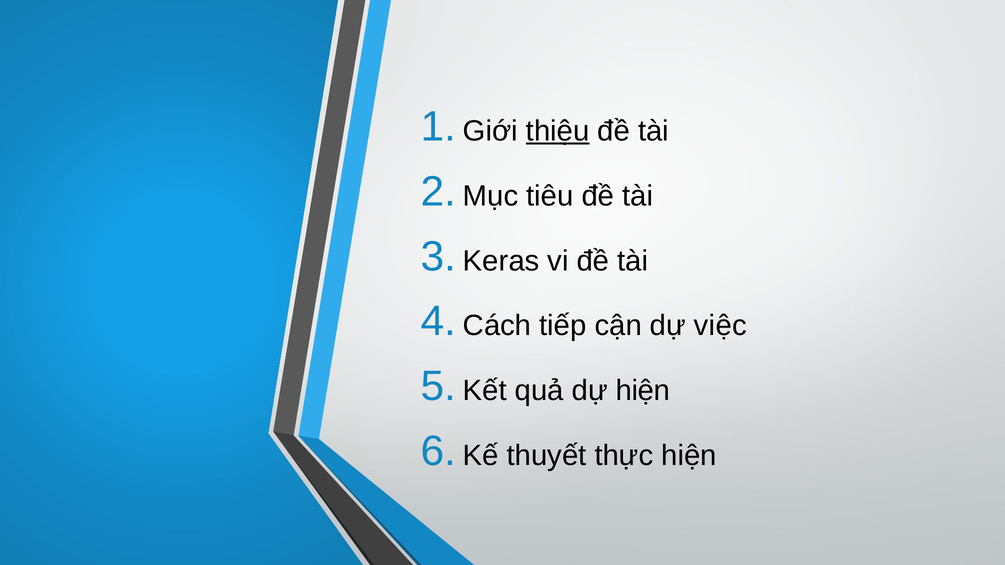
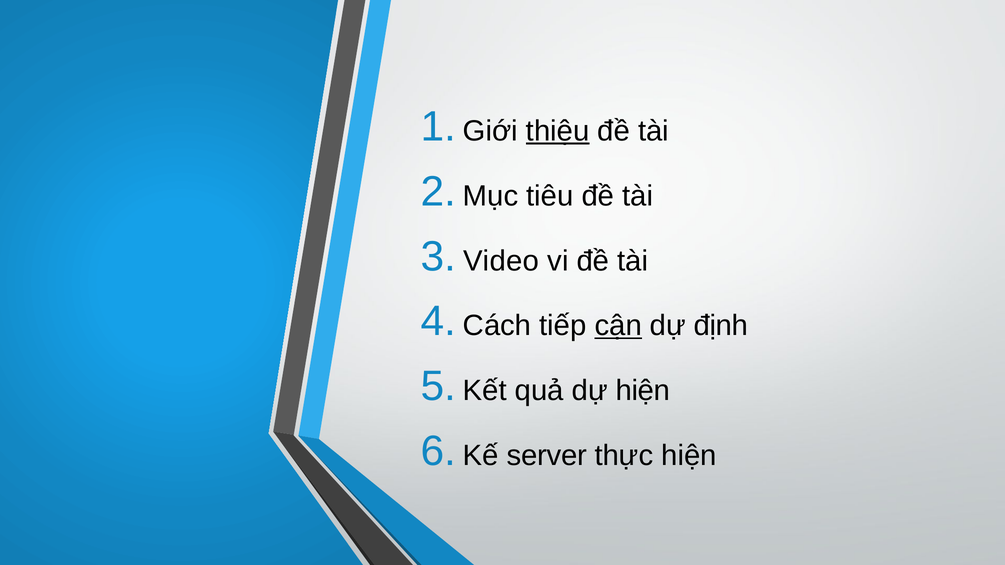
Keras: Keras -> Video
cận underline: none -> present
việc: việc -> định
thuyết: thuyết -> server
